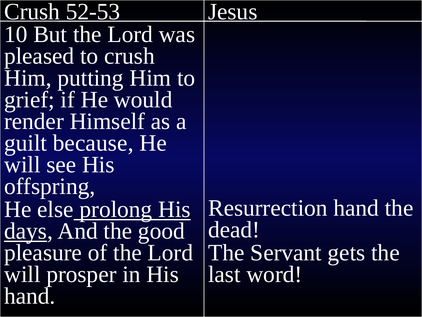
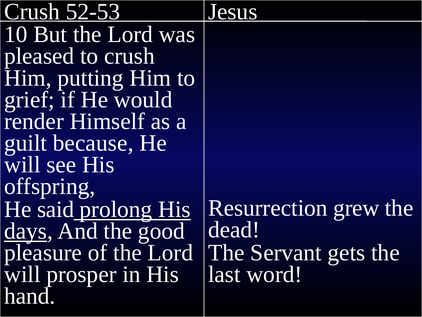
Resurrection hand: hand -> grew
else: else -> said
